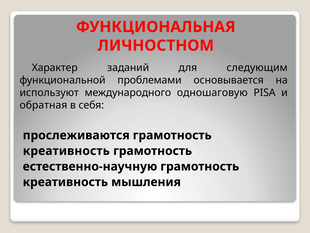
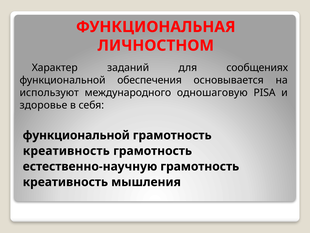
следующим: следующим -> сообщениях
проблемами: проблемами -> обеспечения
обратная: обратная -> здоровье
прослеживаются at (76, 135): прослеживаются -> функциональной
